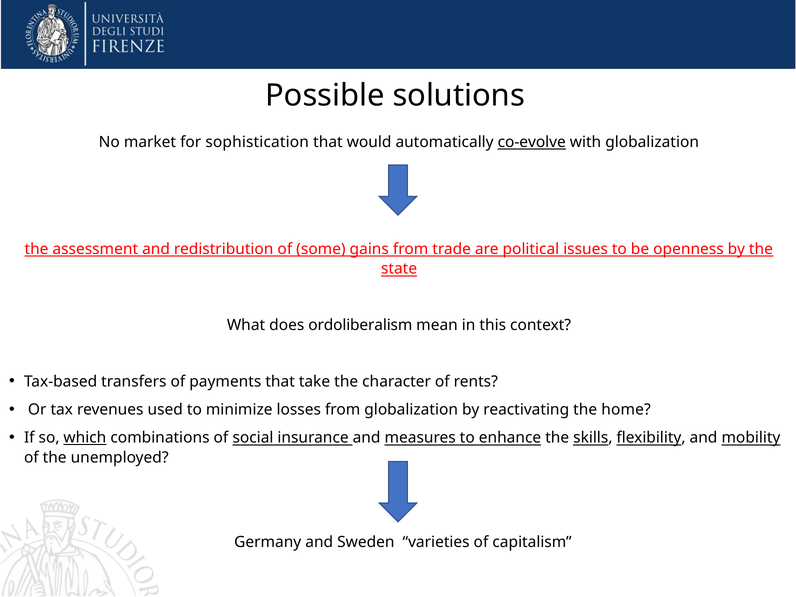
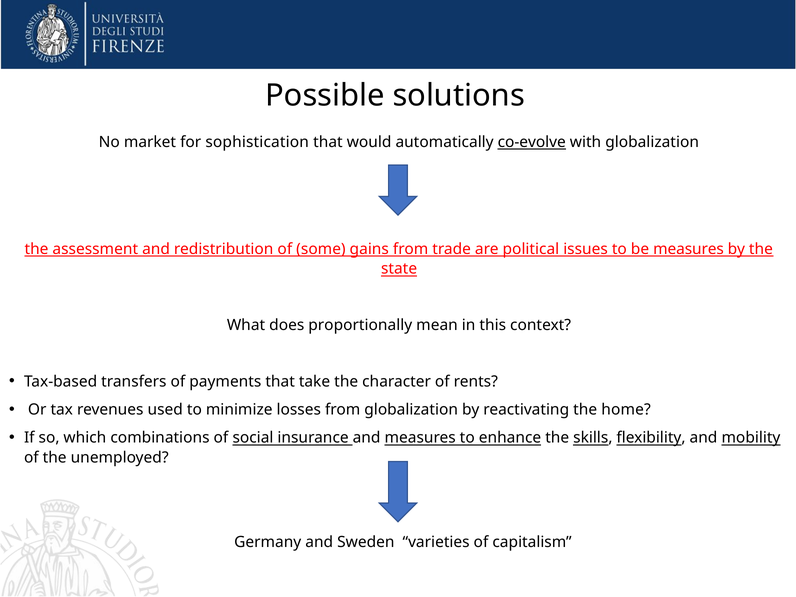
be openness: openness -> measures
ordoliberalism: ordoliberalism -> proportionally
which underline: present -> none
